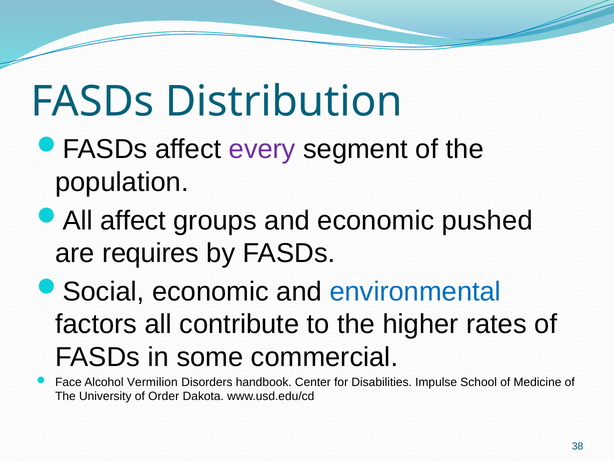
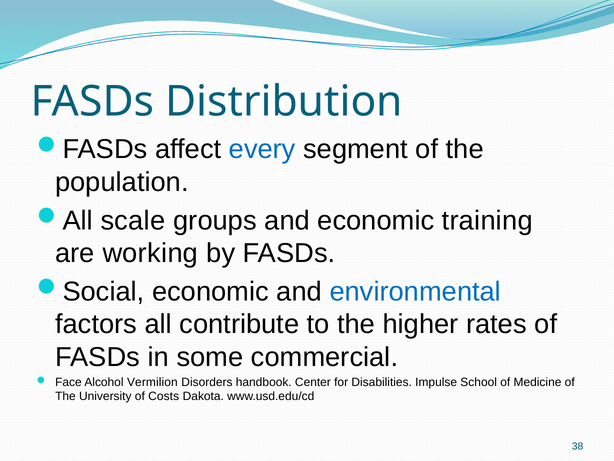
every colour: purple -> blue
affect at (133, 220): affect -> scale
pushed: pushed -> training
requires: requires -> working
Order: Order -> Costs
